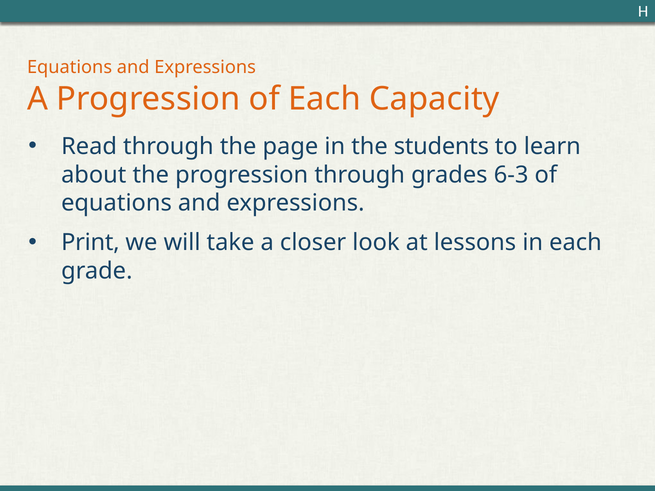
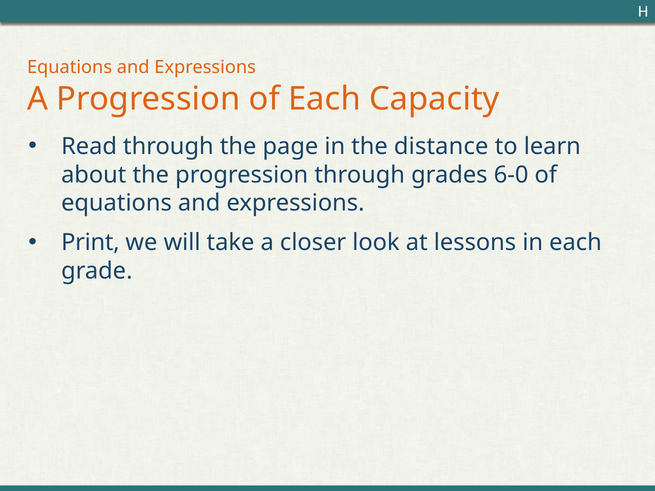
students: students -> distance
6-3: 6-3 -> 6-0
